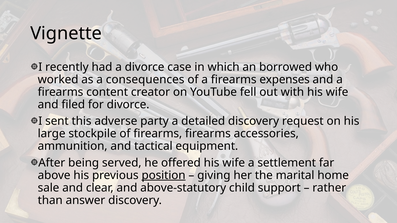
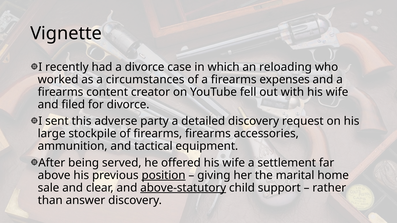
borrowed: borrowed -> reloading
consequences: consequences -> circumstances
above-statutory underline: none -> present
